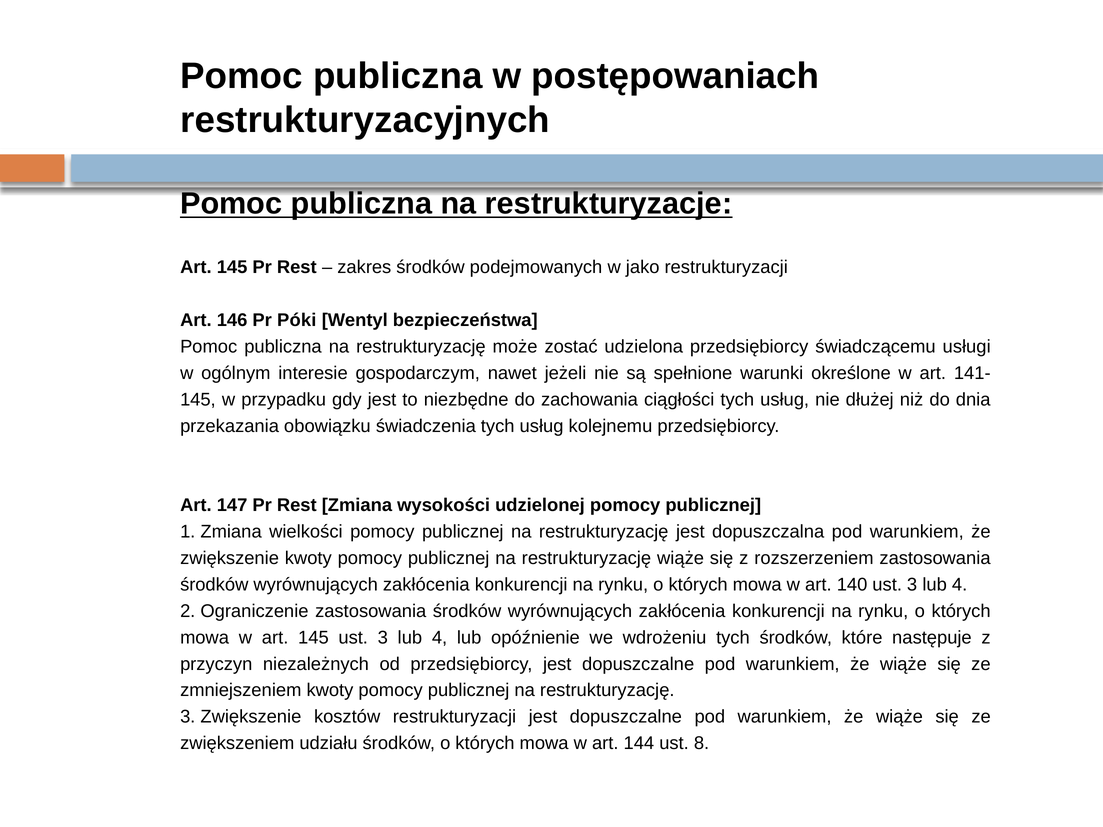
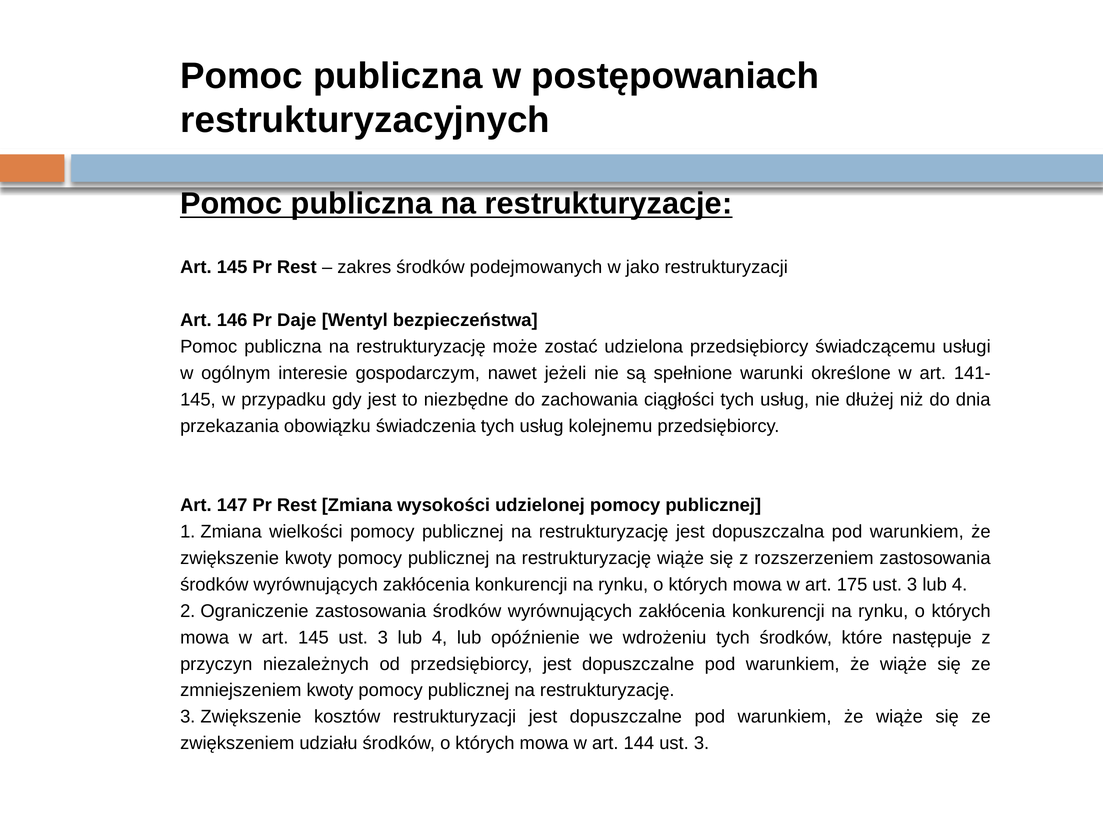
Póki: Póki -> Daje
140: 140 -> 175
144 ust 8: 8 -> 3
